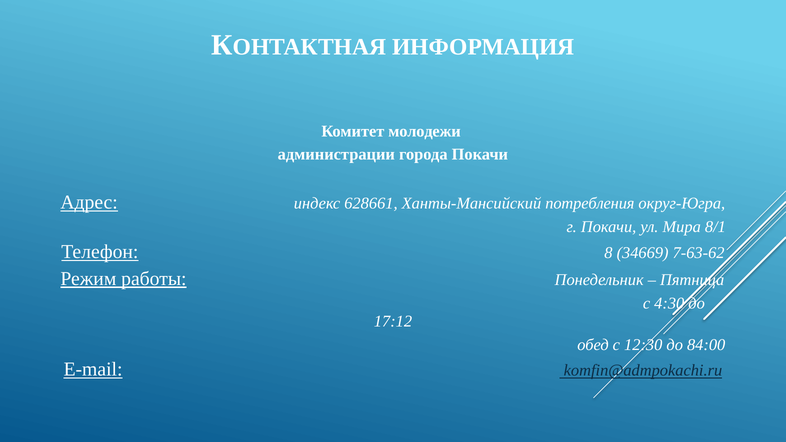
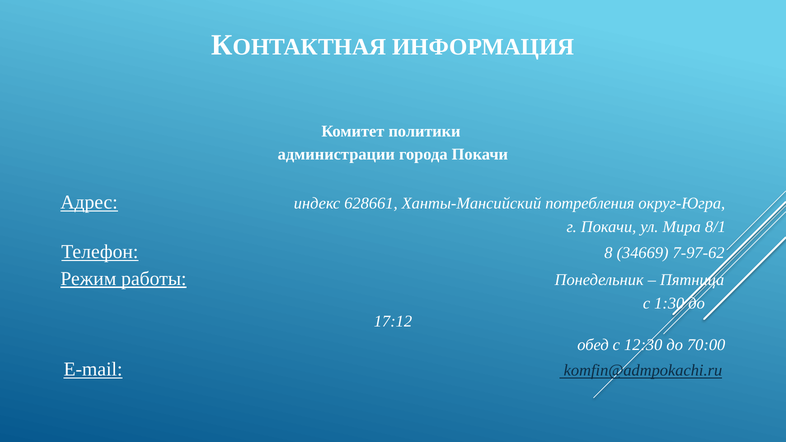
молодежи: молодежи -> политики
7-63-62: 7-63-62 -> 7-97-62
4:30: 4:30 -> 1:30
84:00: 84:00 -> 70:00
